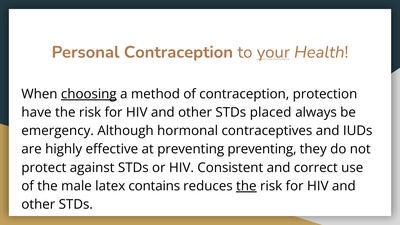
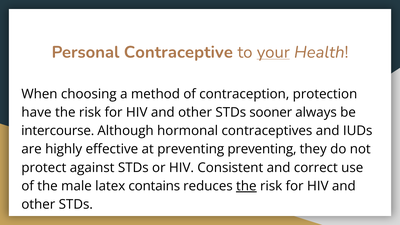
Personal Contraception: Contraception -> Contraceptive
choosing underline: present -> none
placed: placed -> sooner
emergency: emergency -> intercourse
